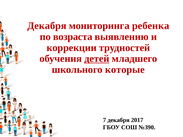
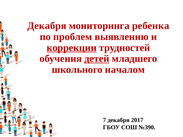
возраста: возраста -> проблем
коррекции underline: none -> present
которые: которые -> началом
